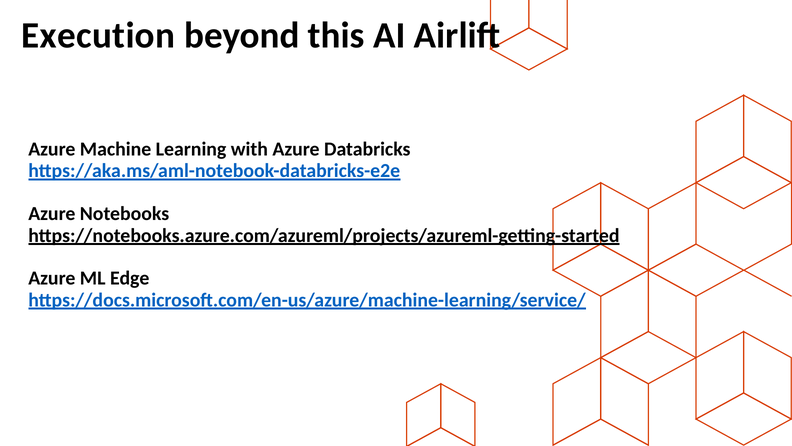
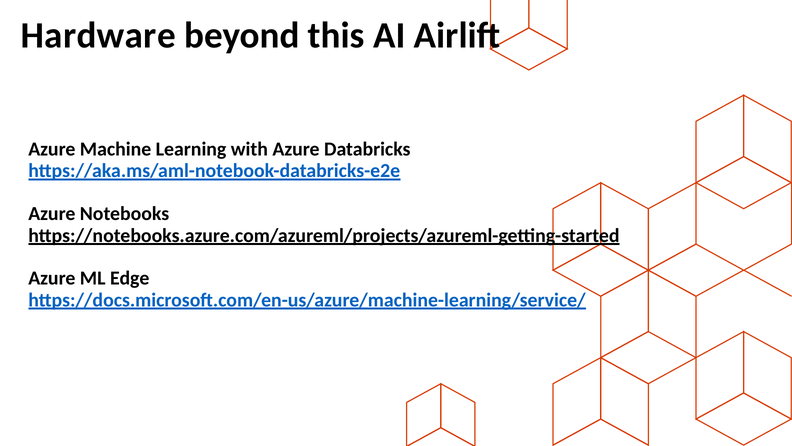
Execution: Execution -> Hardware
